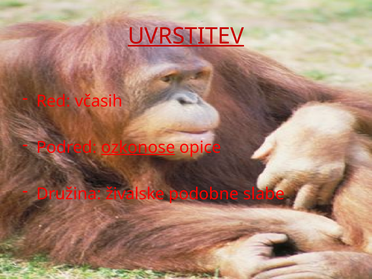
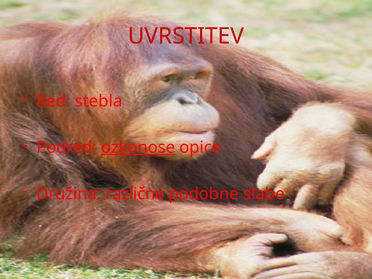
UVRSTITEV underline: present -> none
včasih: včasih -> stebla
živalske: živalske -> različne
